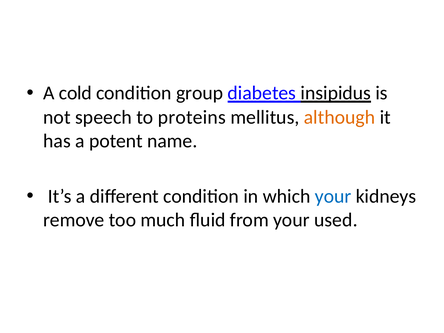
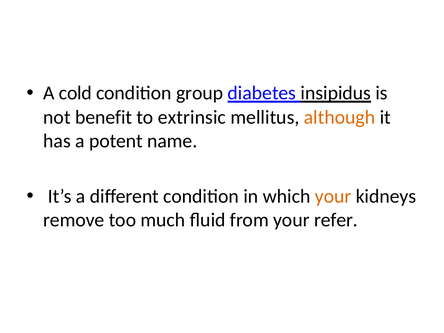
speech: speech -> benefit
proteins: proteins -> extrinsic
your at (333, 196) colour: blue -> orange
used: used -> refer
